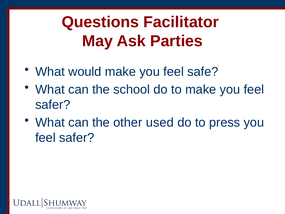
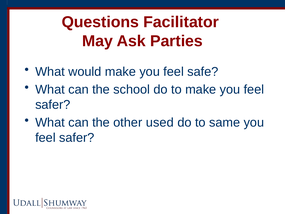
press: press -> same
